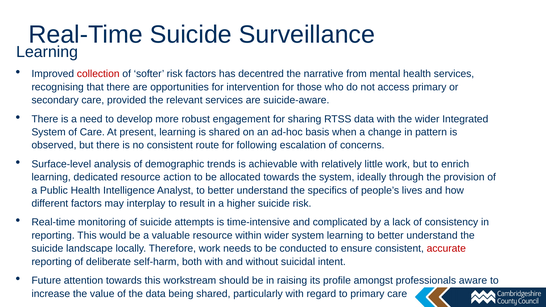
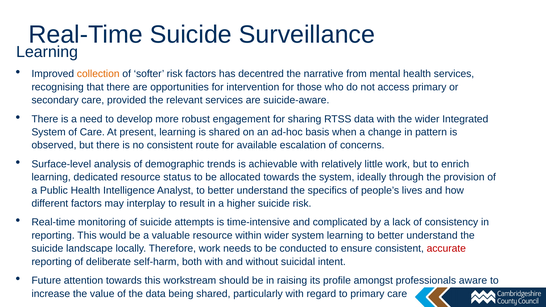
collection colour: red -> orange
following: following -> available
action: action -> status
